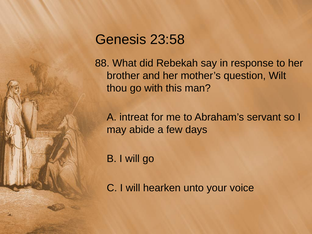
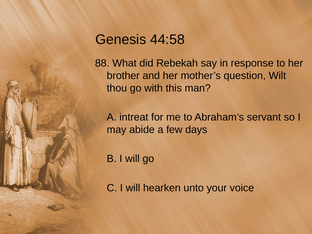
23:58: 23:58 -> 44:58
